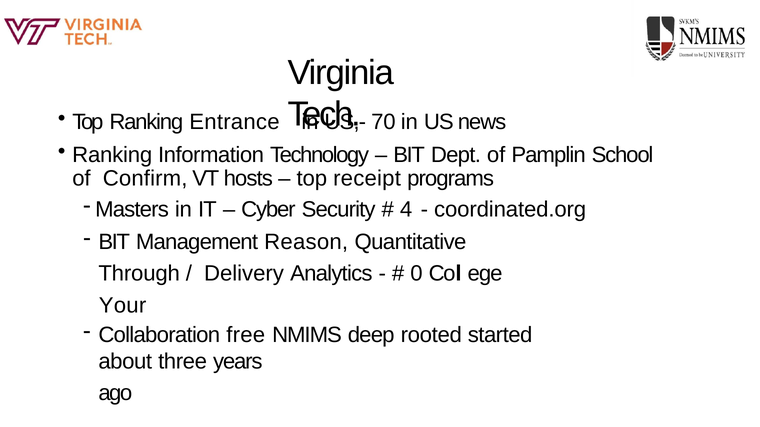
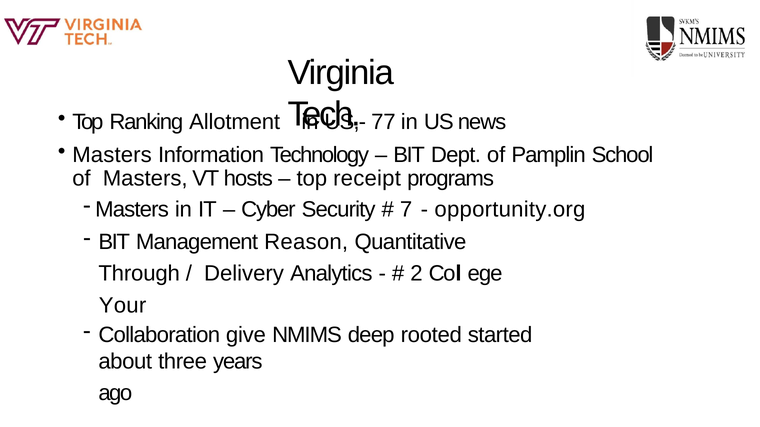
Entrance: Entrance -> Allotment
70: 70 -> 77
Ranking at (112, 155): Ranking -> Masters
of Confirm: Confirm -> Masters
4: 4 -> 7
coordinated.org: coordinated.org -> opportunity.org
0: 0 -> 2
free: free -> give
